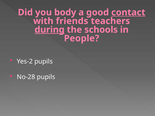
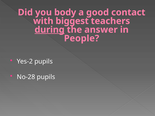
contact underline: present -> none
friends: friends -> biggest
schools: schools -> answer
